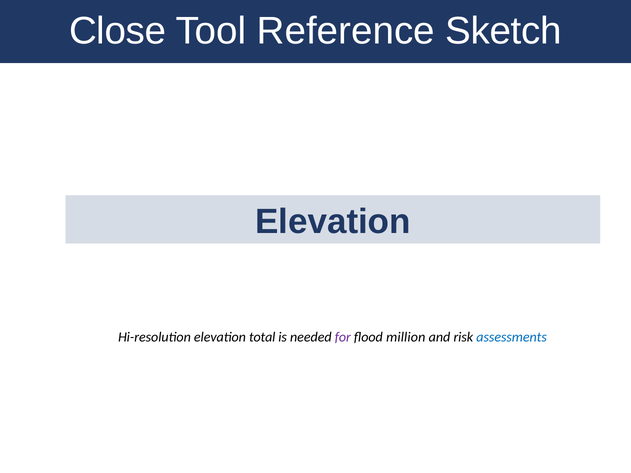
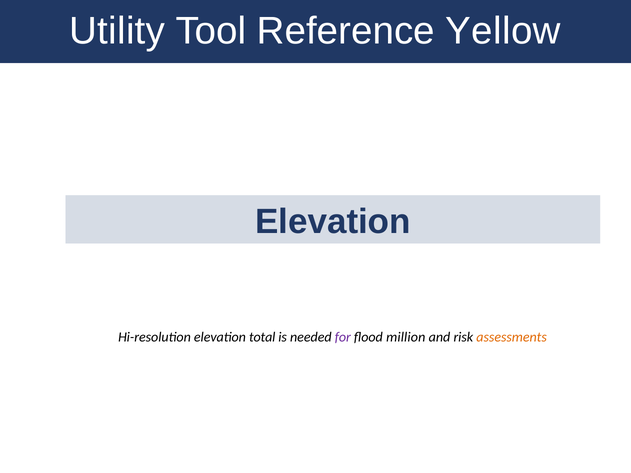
Close: Close -> Utility
Sketch: Sketch -> Yellow
assessments colour: blue -> orange
